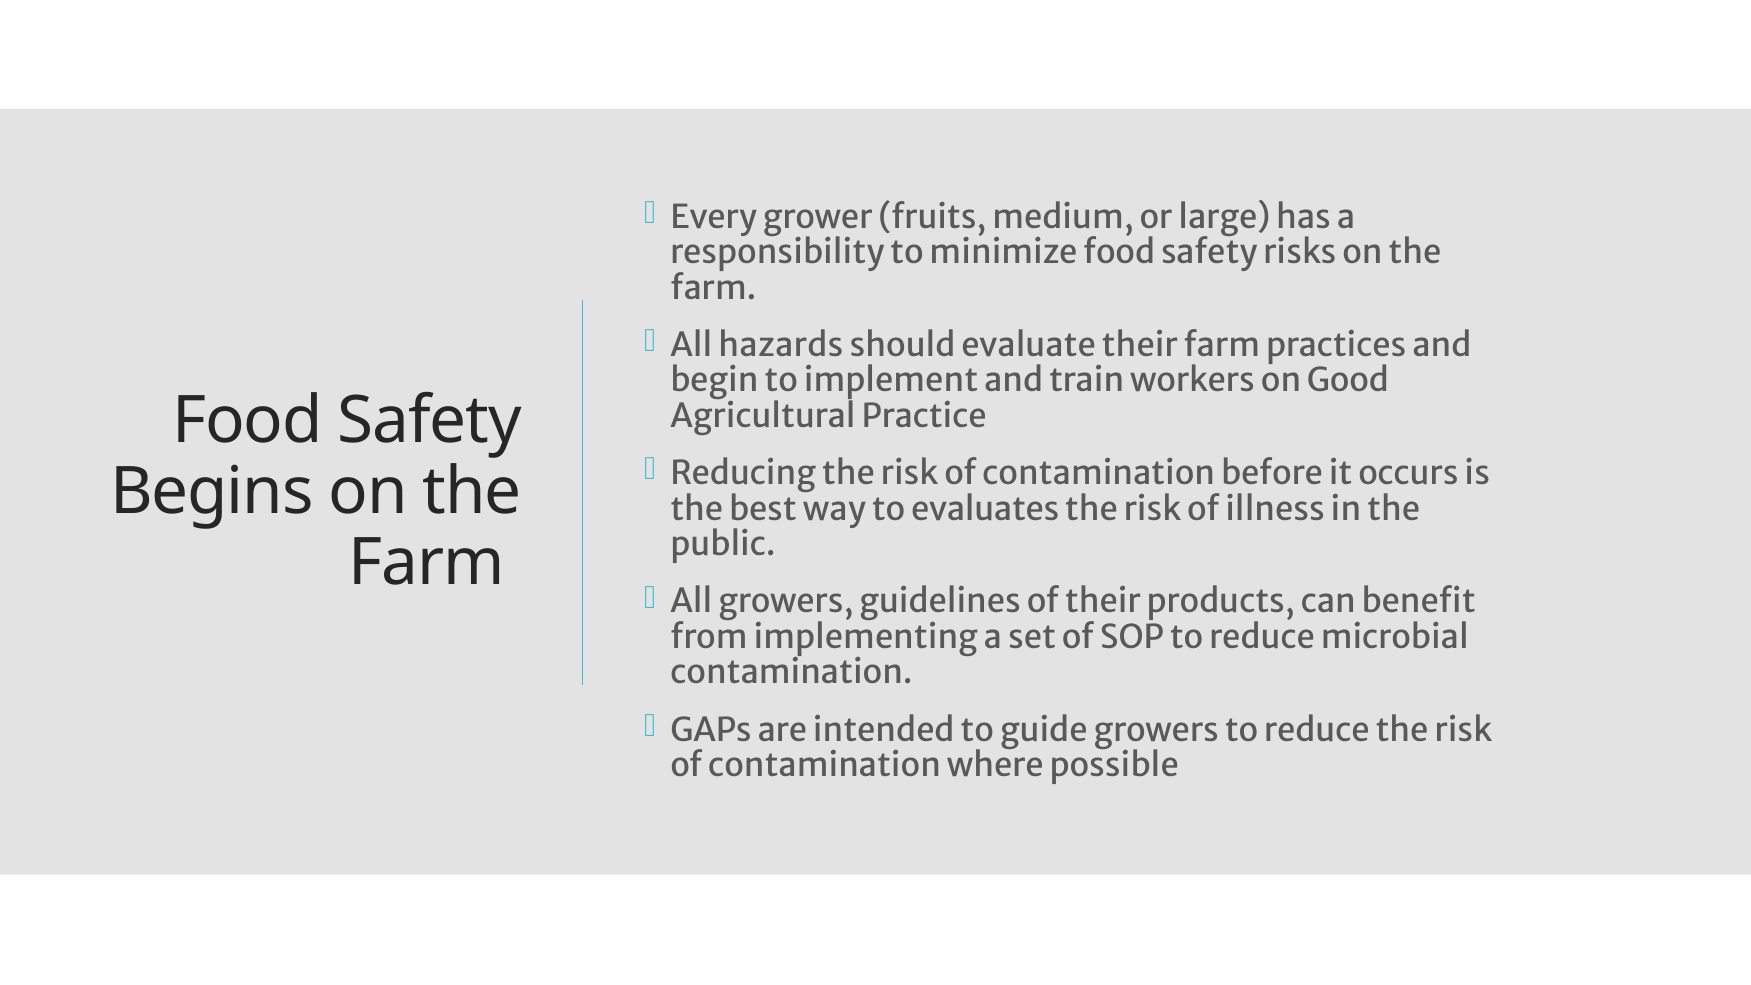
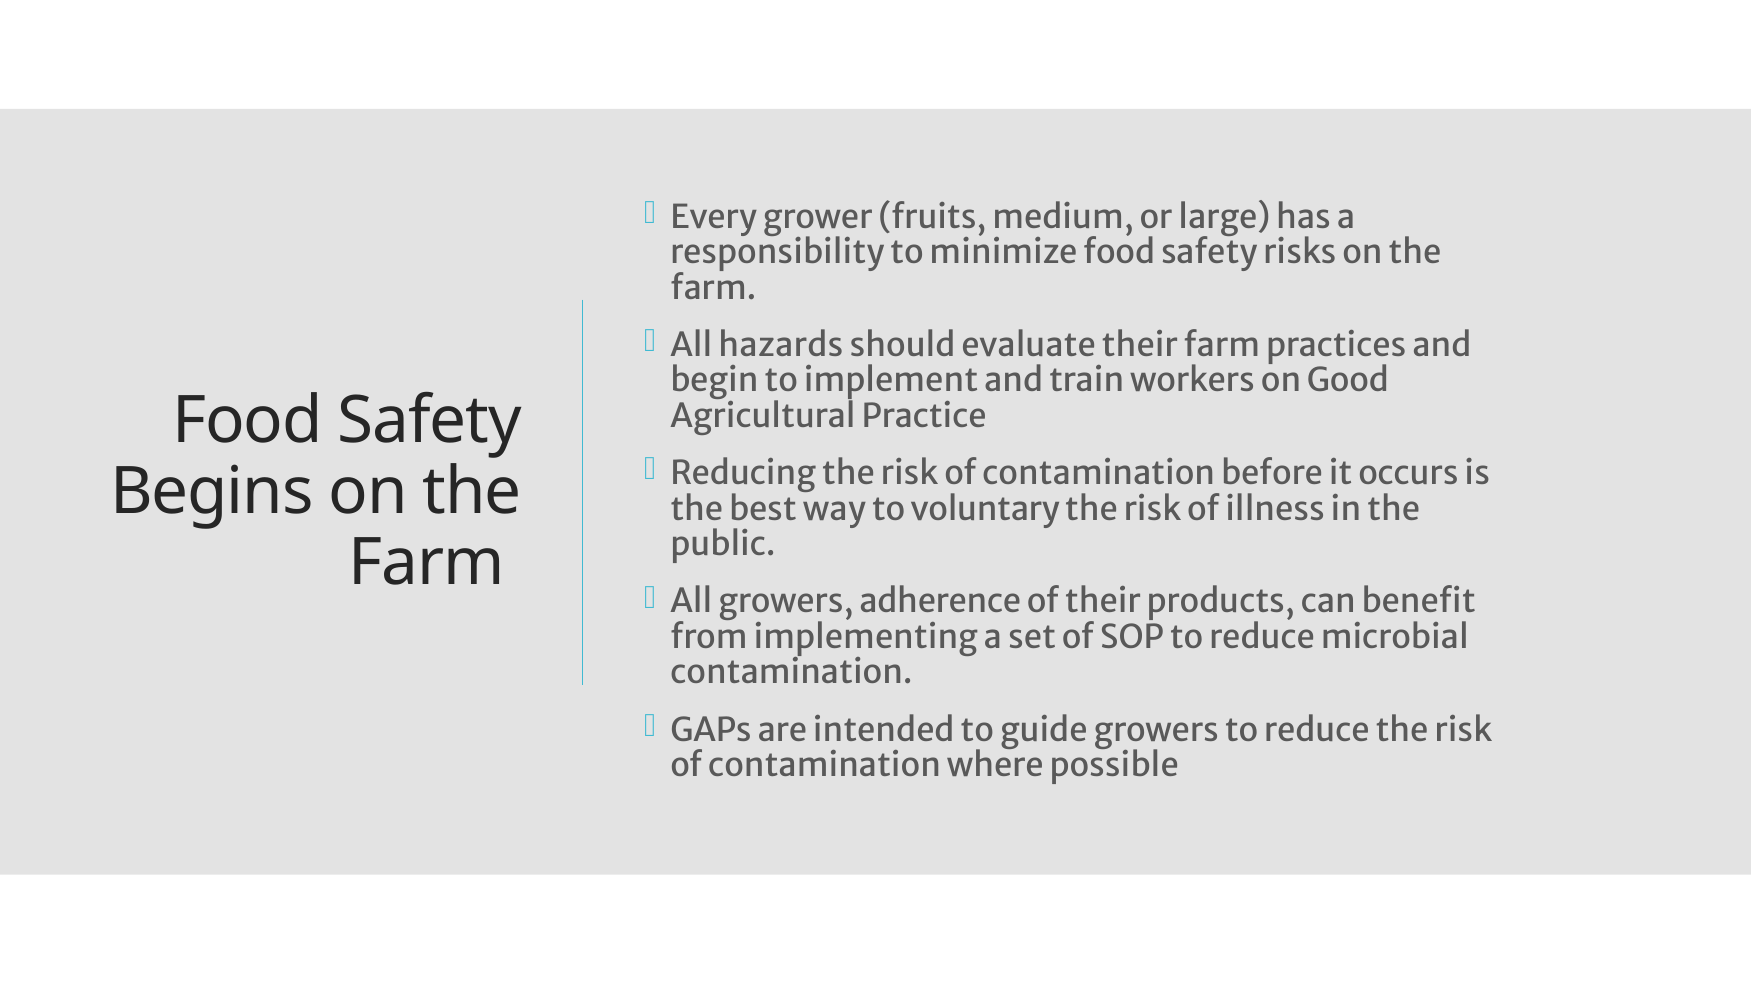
evaluates: evaluates -> voluntary
guidelines: guidelines -> adherence
